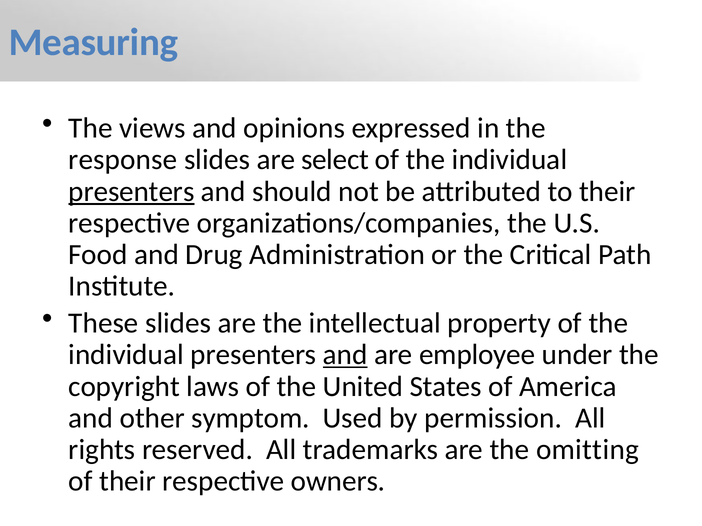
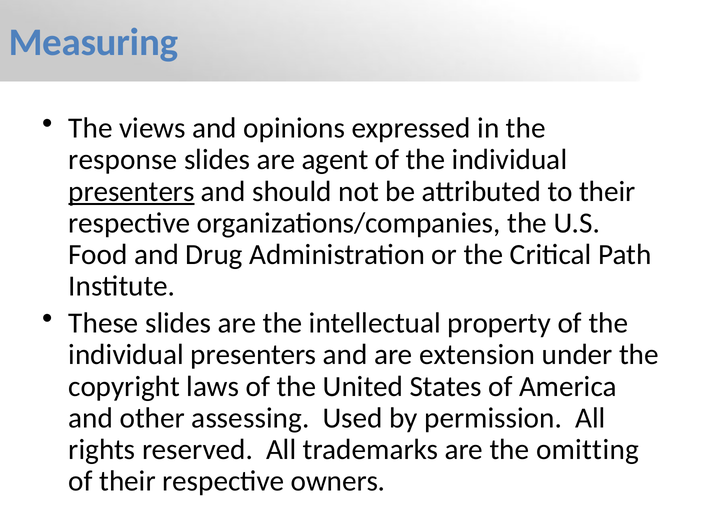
select: select -> agent
and at (345, 355) underline: present -> none
employee: employee -> extension
symptom: symptom -> assessing
